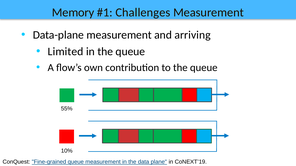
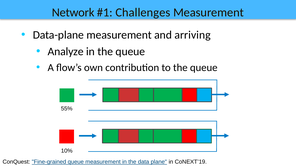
Memory: Memory -> Network
Limited: Limited -> Analyze
